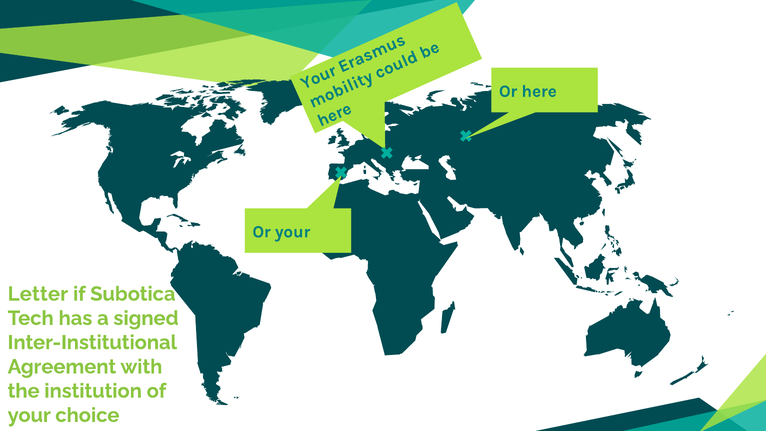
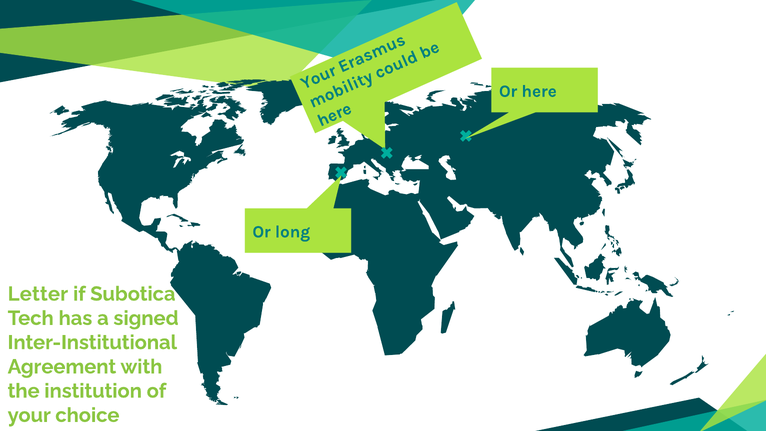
Or your: your -> long
